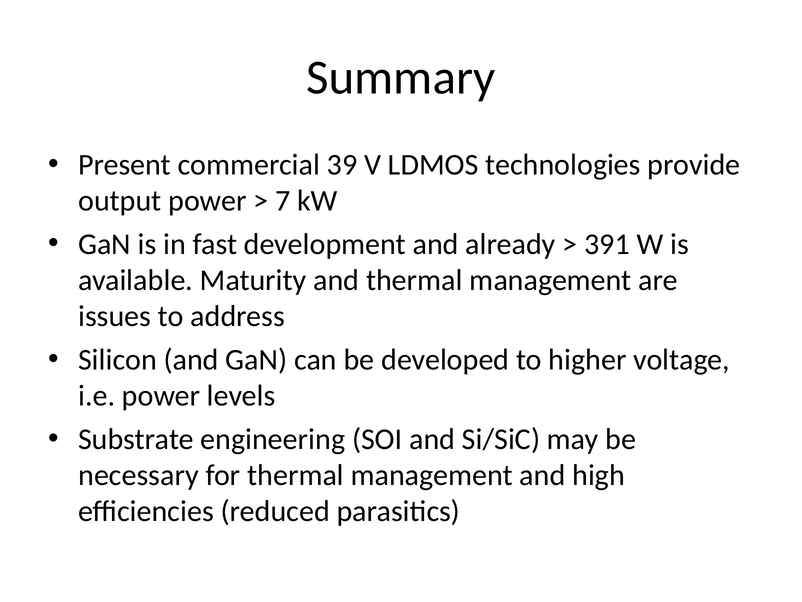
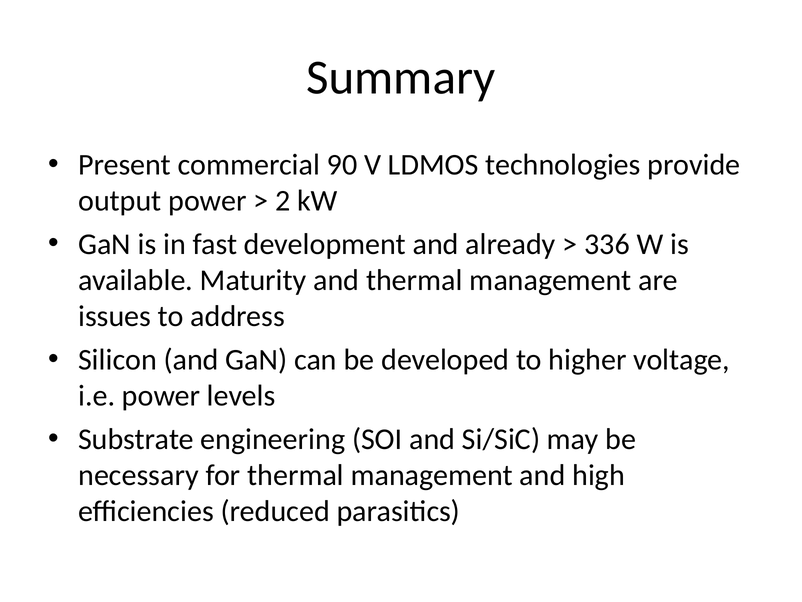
39: 39 -> 90
7: 7 -> 2
391: 391 -> 336
